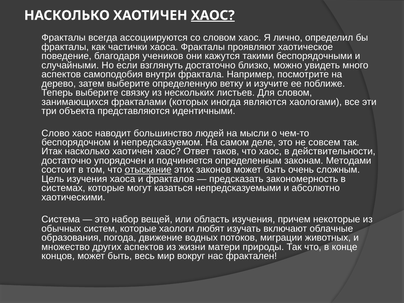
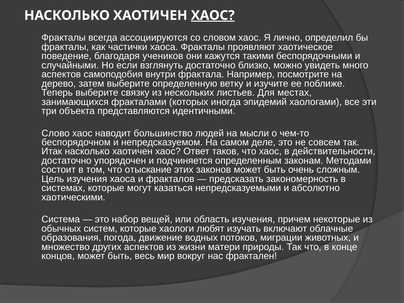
Для словом: словом -> местах
являются: являются -> эпидемий
отыскание underline: present -> none
